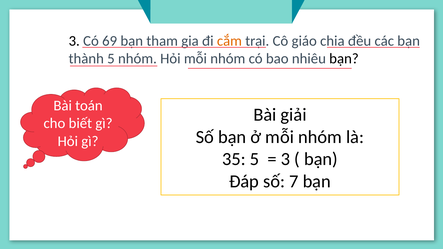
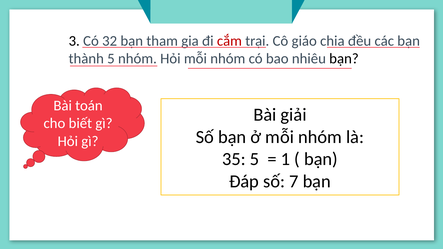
69: 69 -> 32
cắm colour: orange -> red
3 at (285, 159): 3 -> 1
